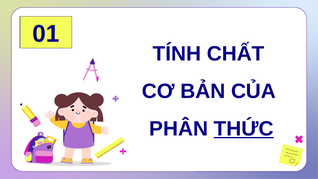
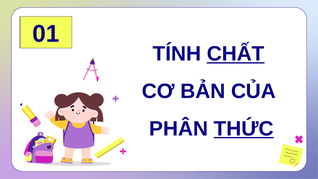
CHẤT underline: none -> present
